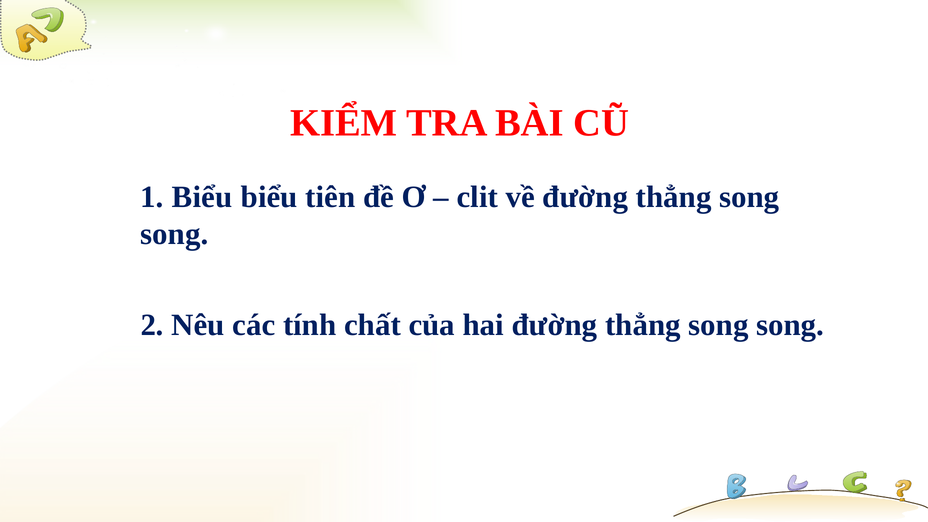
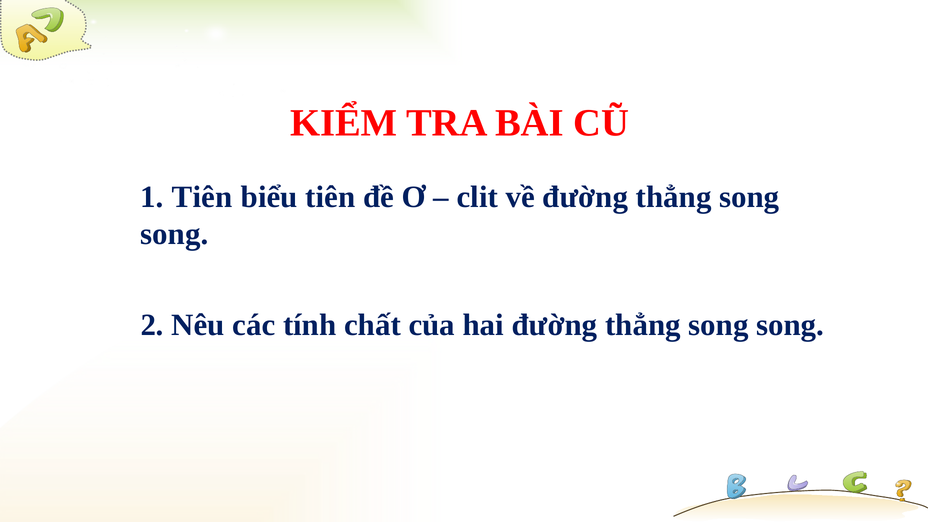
1 Biểu: Biểu -> Tiên
